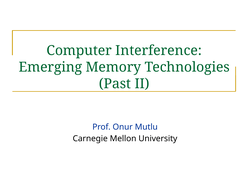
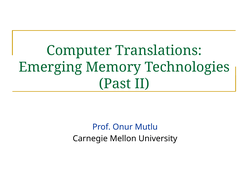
Interference: Interference -> Translations
